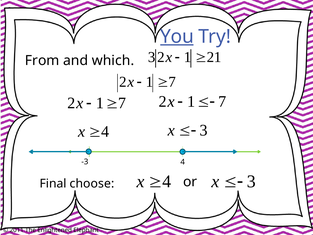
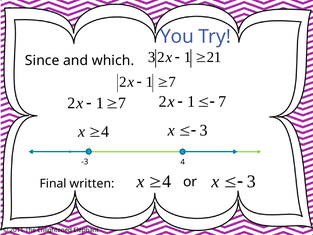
You underline: present -> none
From: From -> Since
choose: choose -> written
